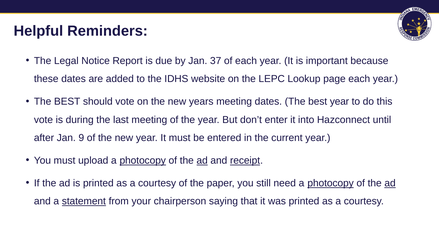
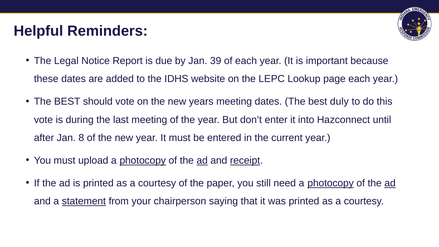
37: 37 -> 39
best year: year -> duly
9: 9 -> 8
